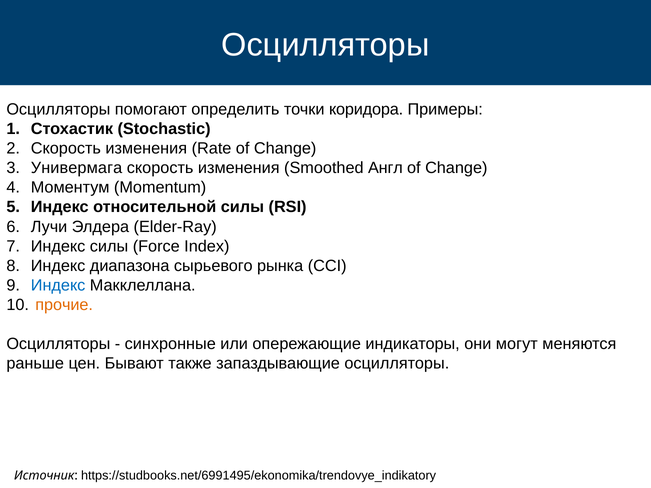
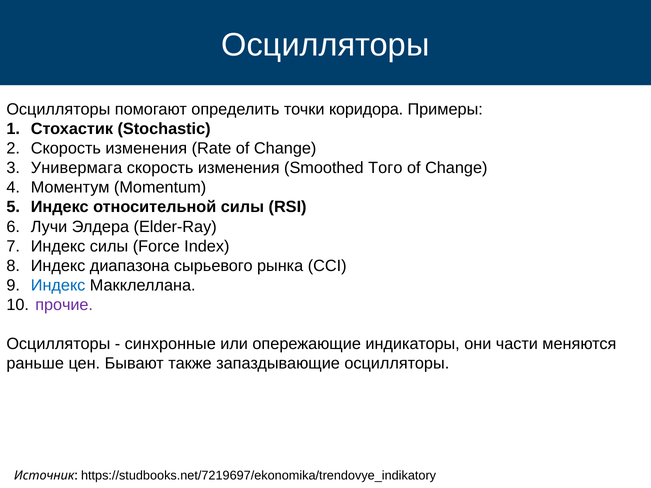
Англ: Англ -> Того
прочие colour: orange -> purple
могут: могут -> части
https://studbooks.net/6991495/ekonomika/trendovye_indikatory: https://studbooks.net/6991495/ekonomika/trendovye_indikatory -> https://studbooks.net/7219697/ekonomika/trendovye_indikatory
